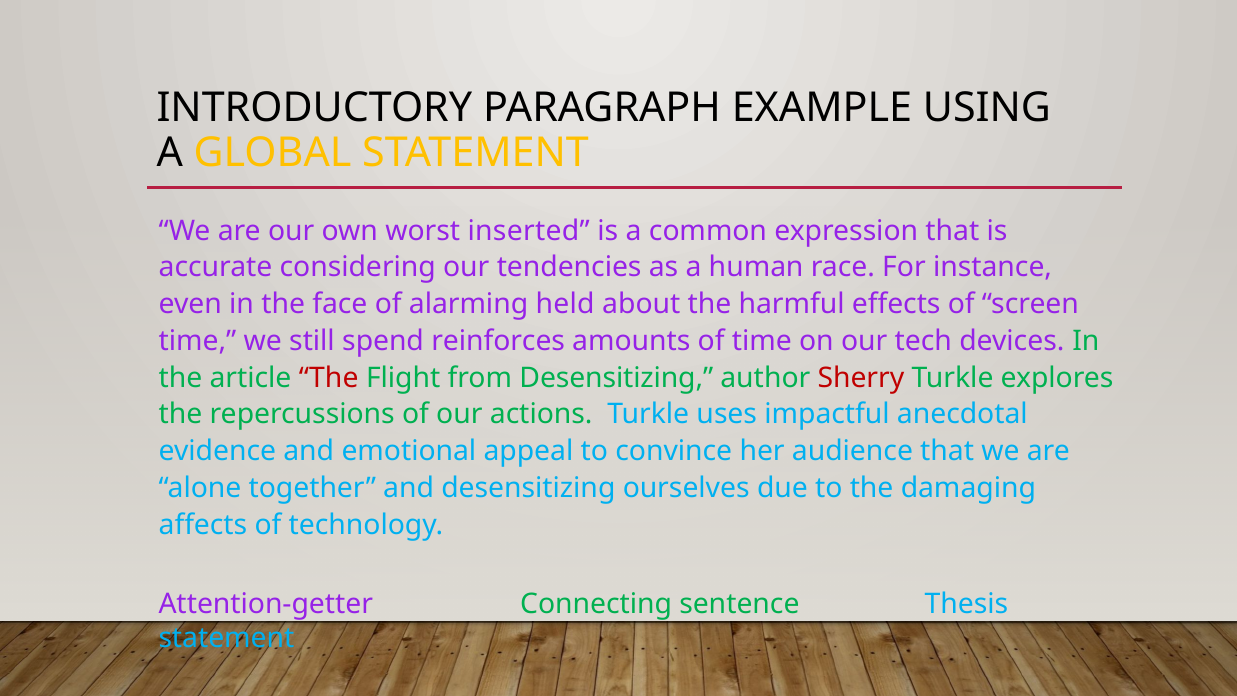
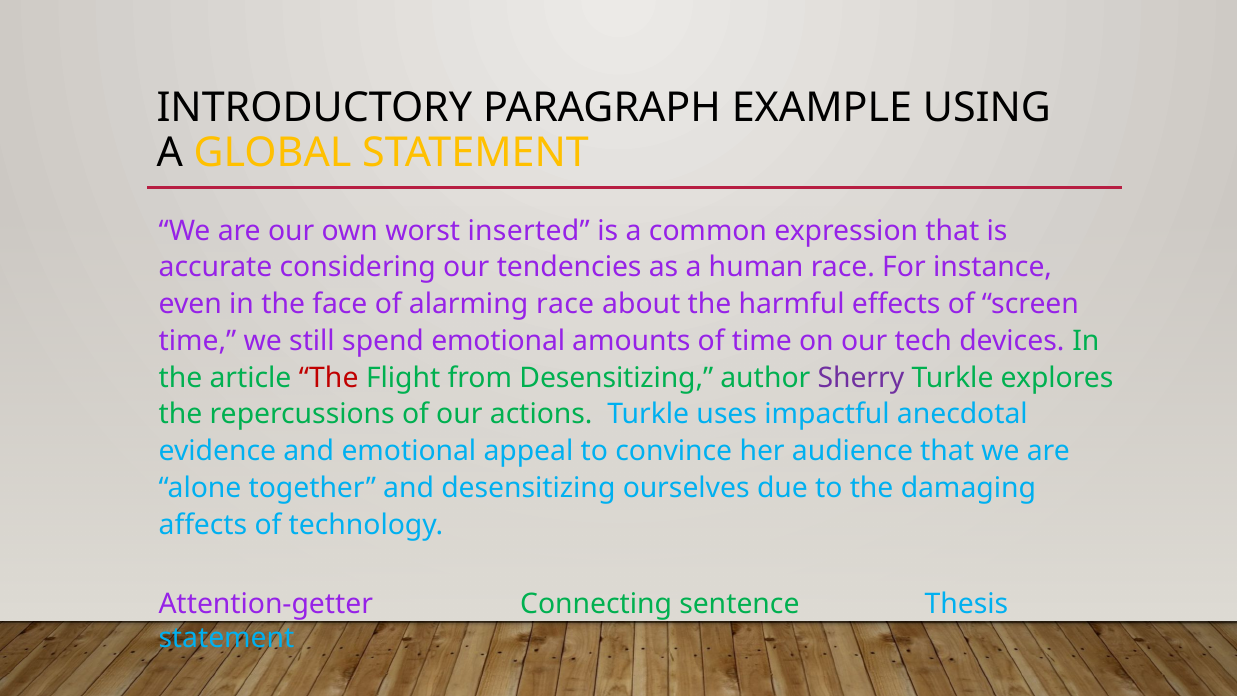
alarming held: held -> race
spend reinforces: reinforces -> emotional
Sherry colour: red -> purple
